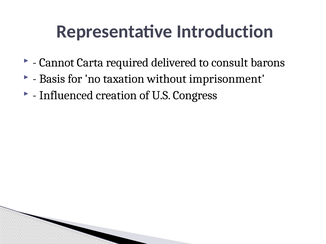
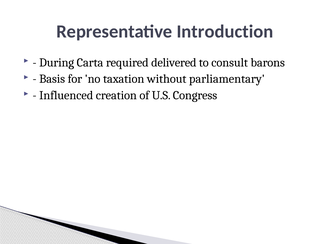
Cannot: Cannot -> During
imprisonment: imprisonment -> parliamentary
